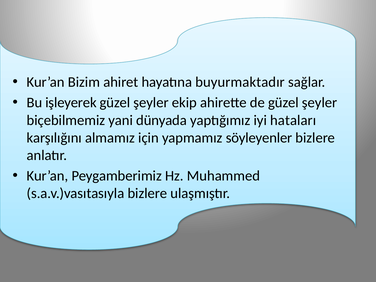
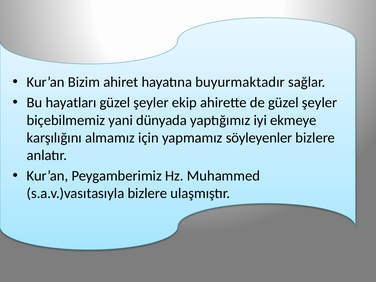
işleyerek: işleyerek -> hayatları
hataları: hataları -> ekmeye
